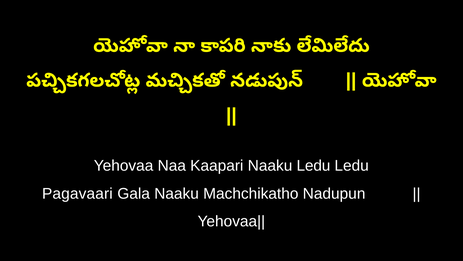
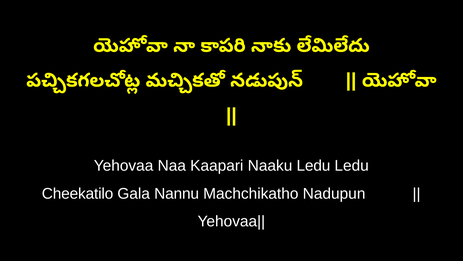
Pagavaari: Pagavaari -> Cheekatilo
Gala Naaku: Naaku -> Nannu
